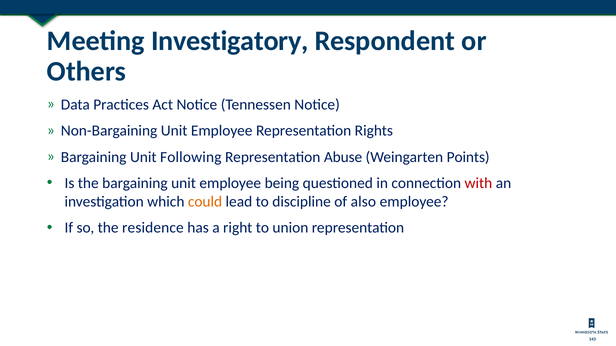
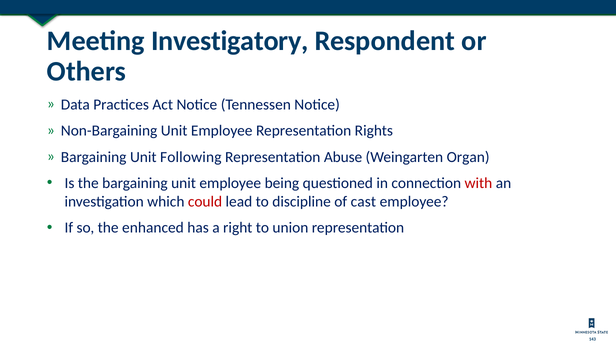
Points: Points -> Organ
could colour: orange -> red
also: also -> cast
residence: residence -> enhanced
